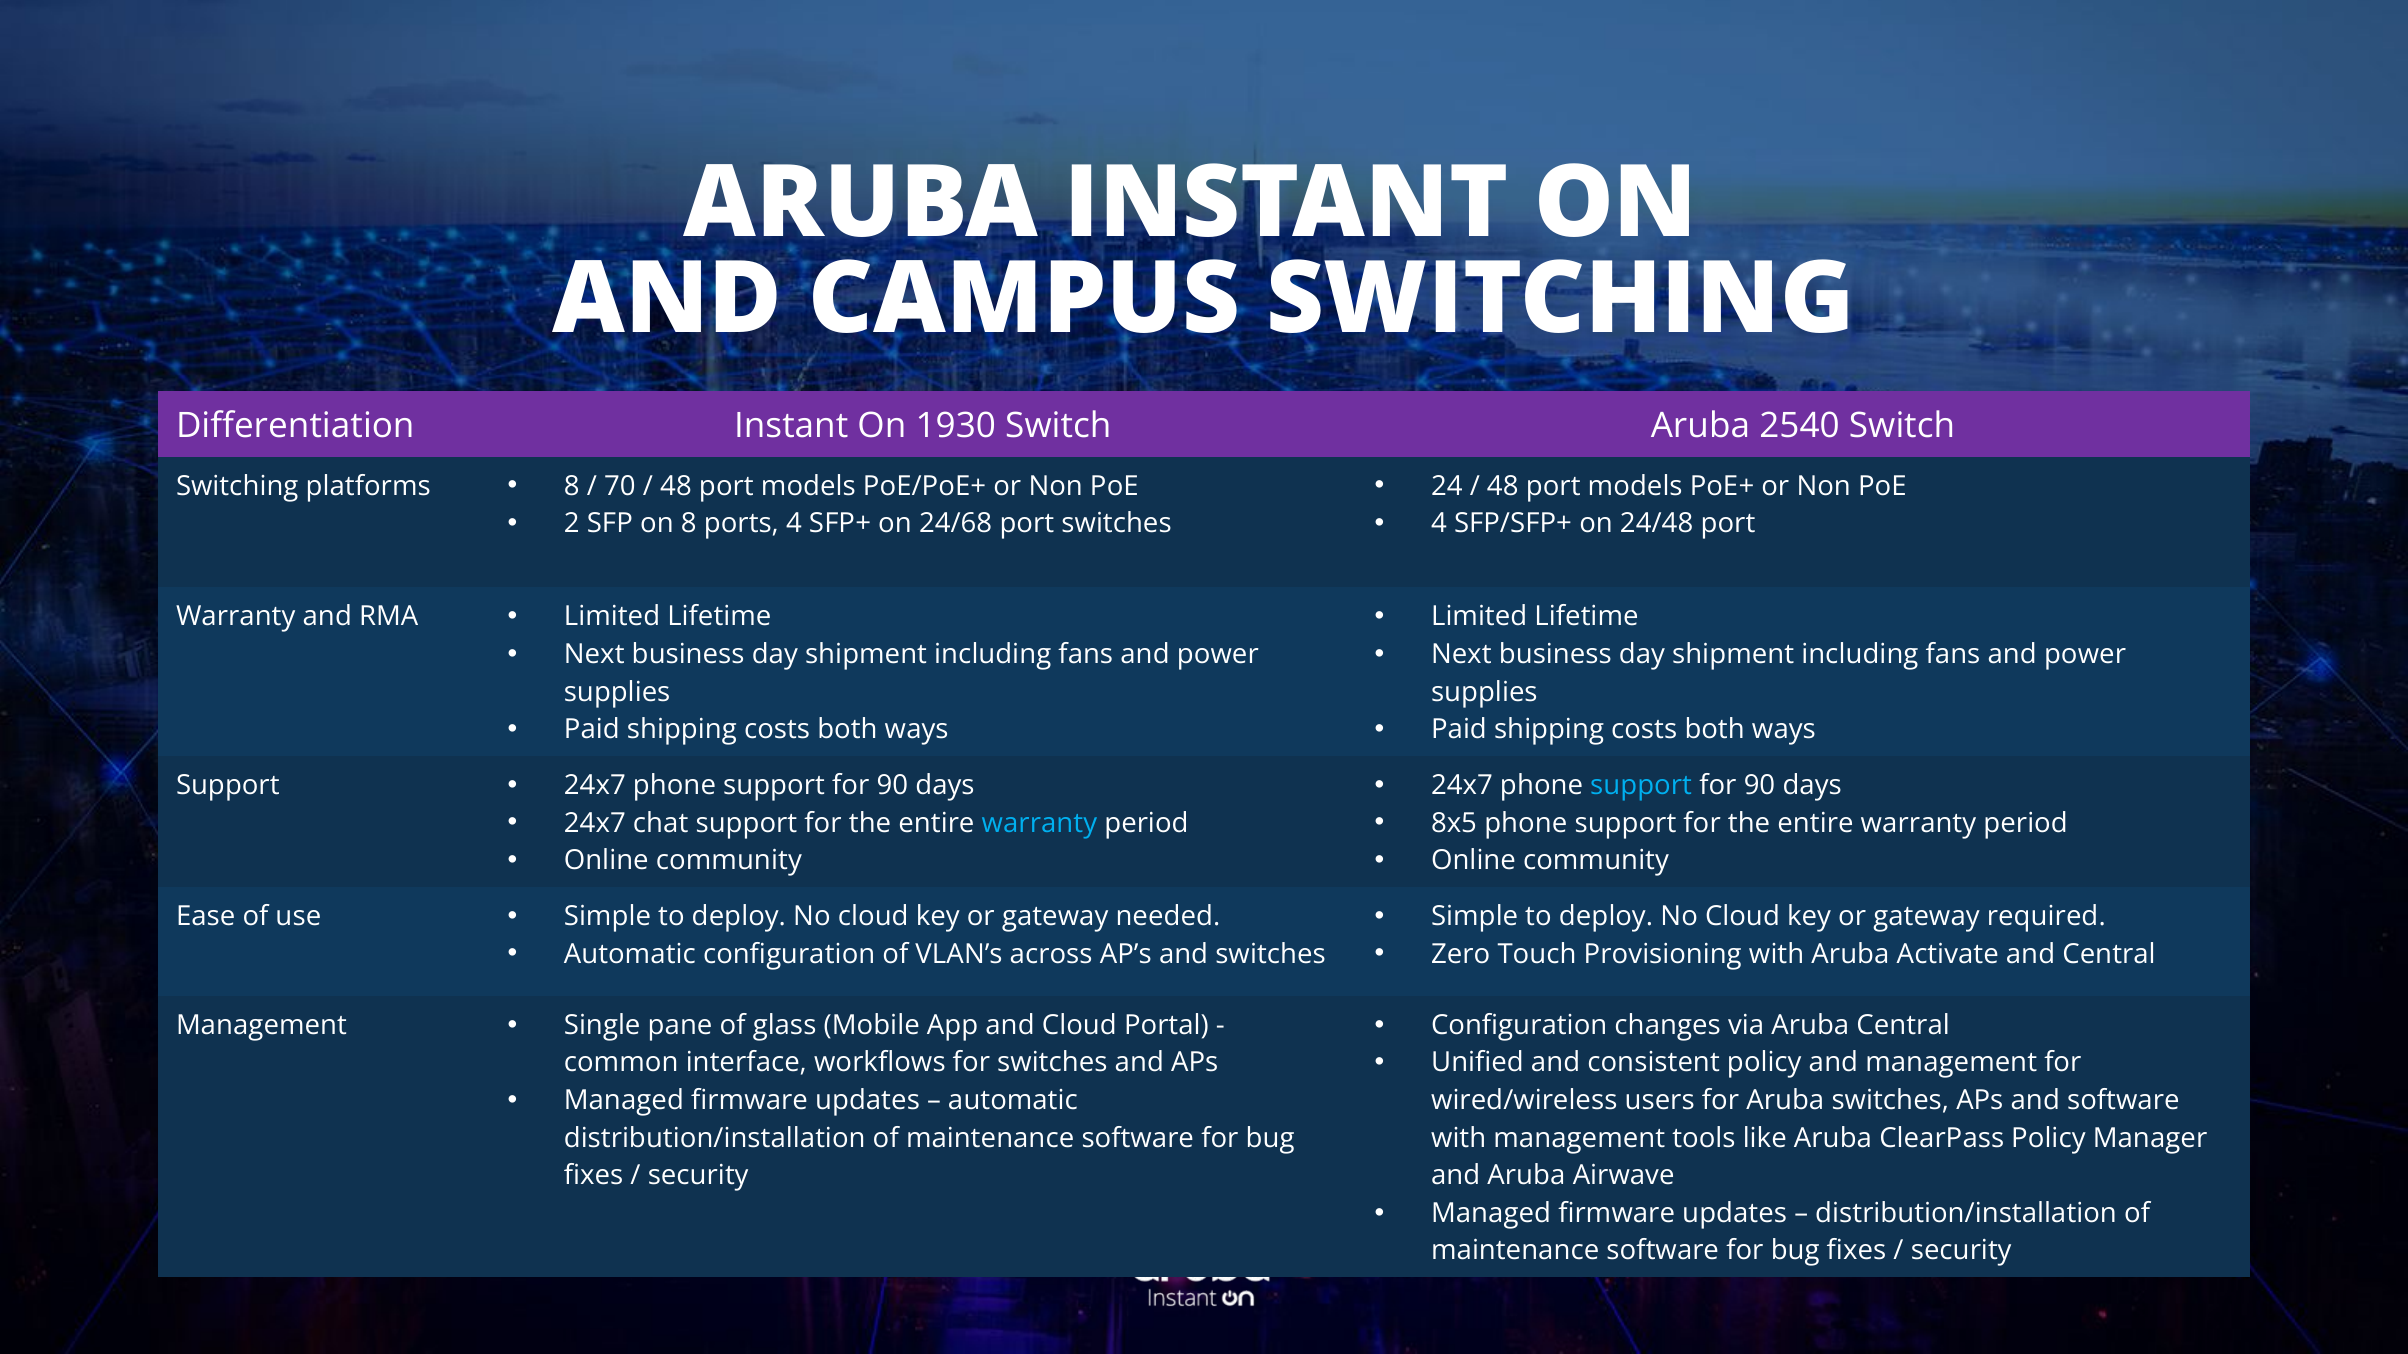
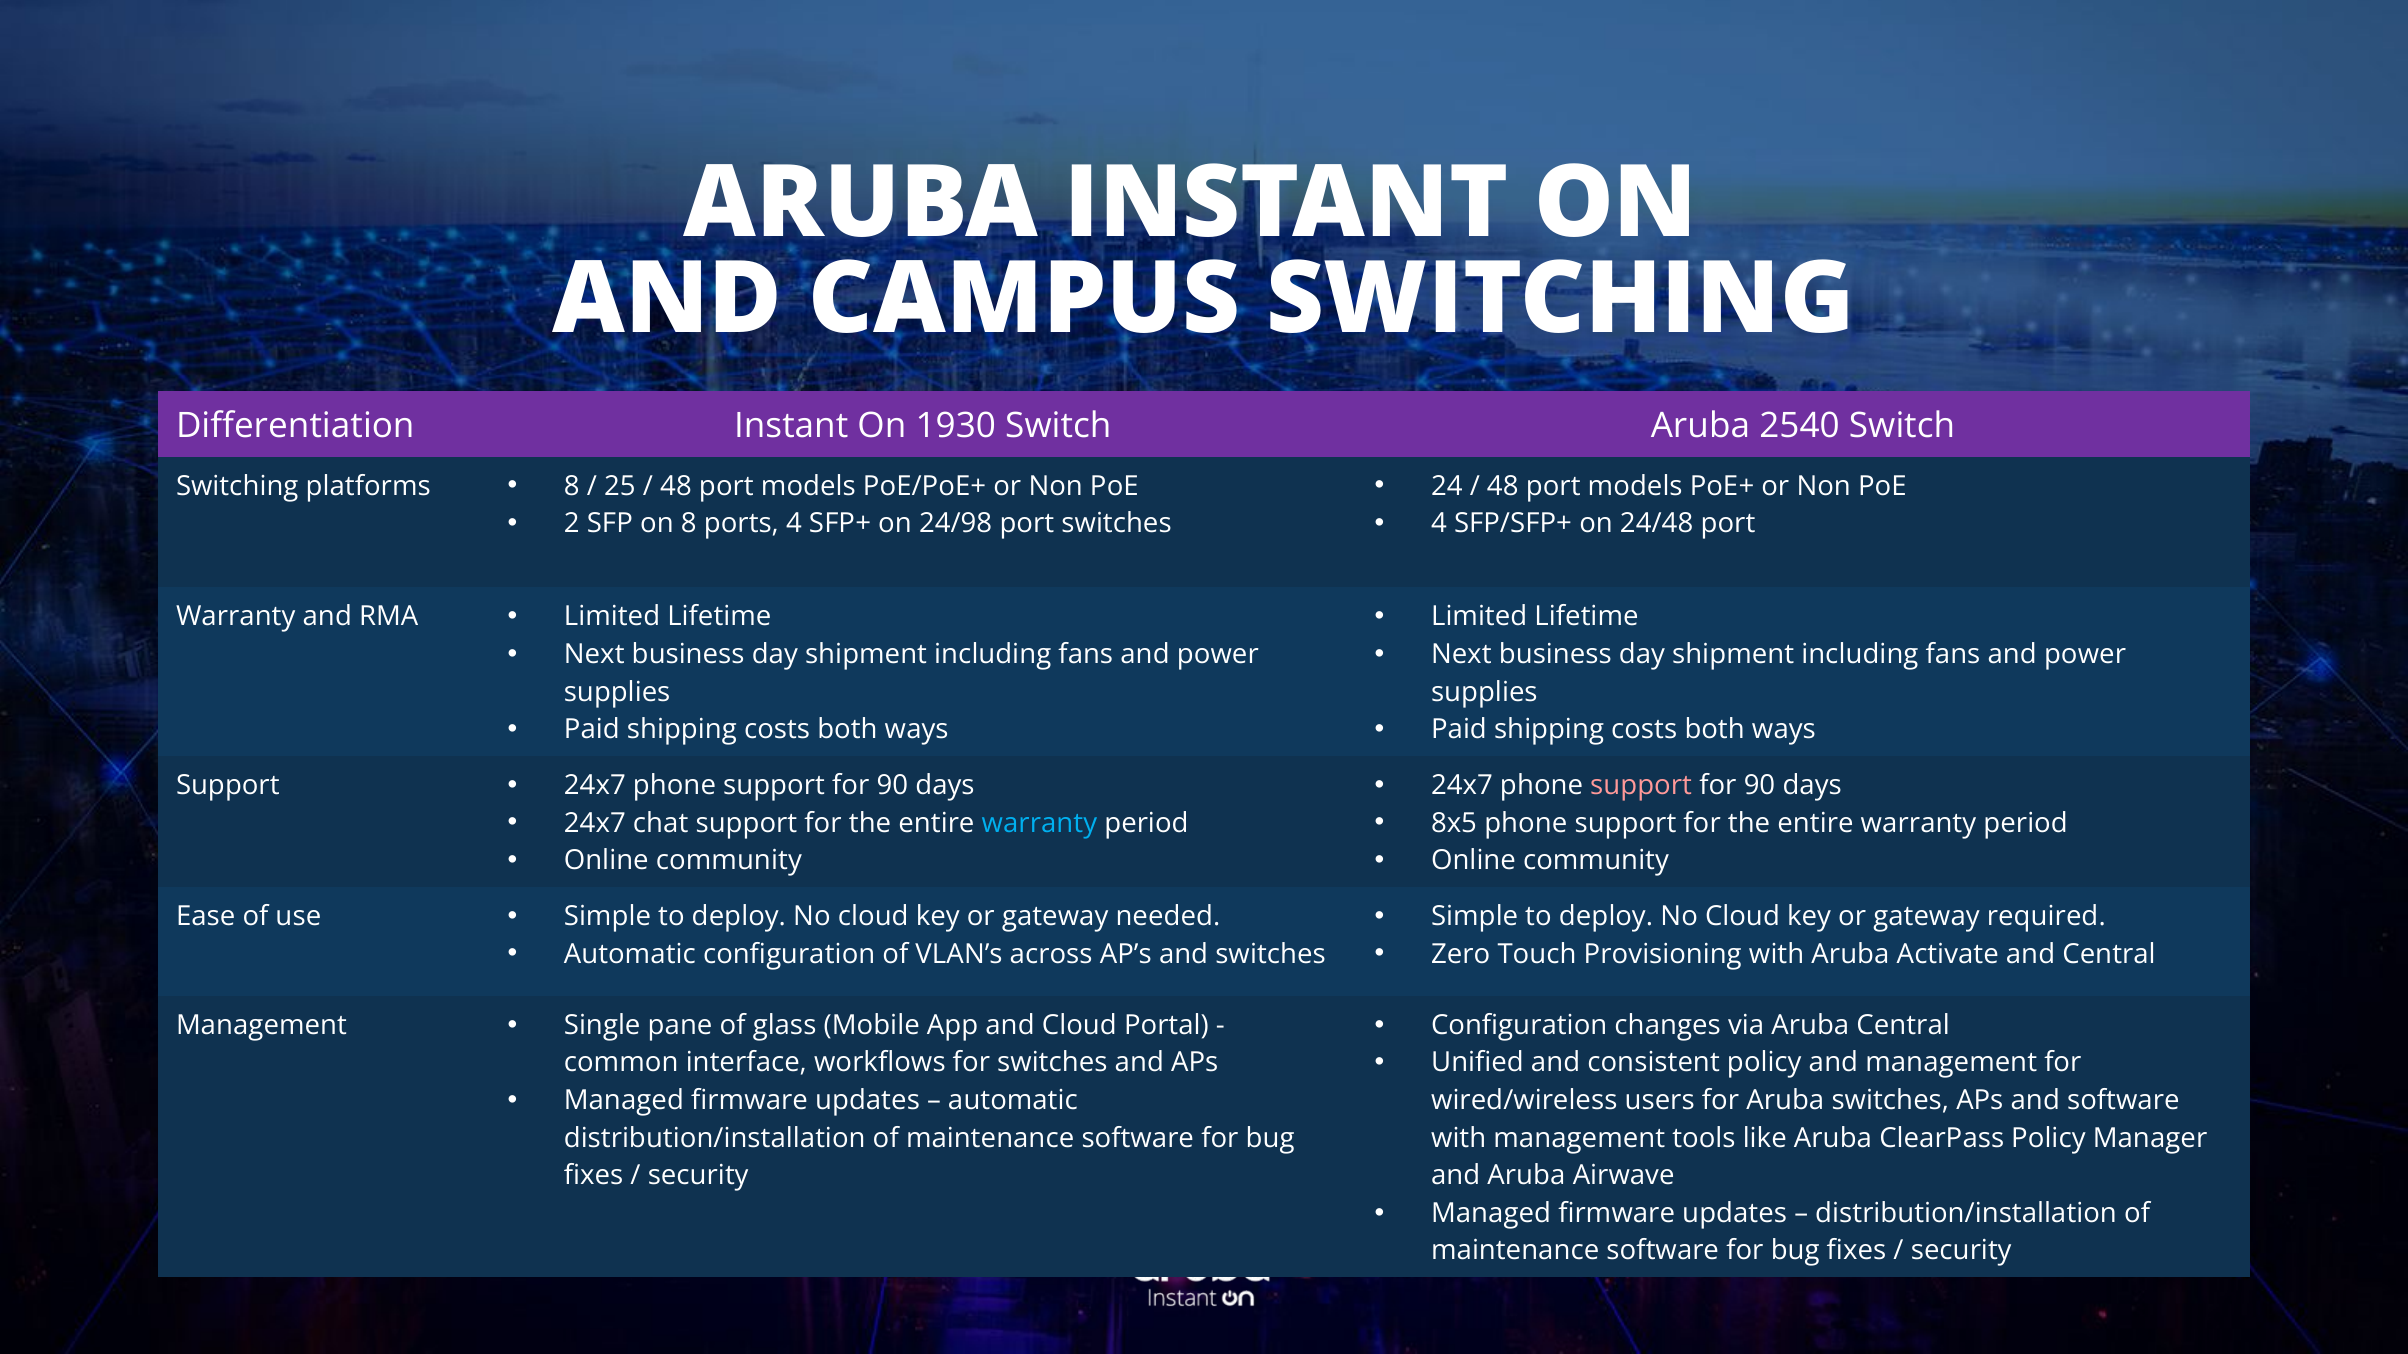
70: 70 -> 25
24/68: 24/68 -> 24/98
support at (1641, 786) colour: light blue -> pink
